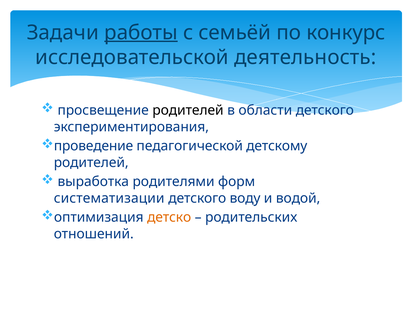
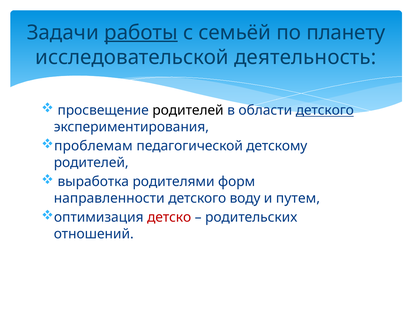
конкурс: конкурс -> планету
детского at (325, 110) underline: none -> present
проведение: проведение -> проблемам
систематизации: систематизации -> направленности
водой: водой -> путем
детско colour: orange -> red
